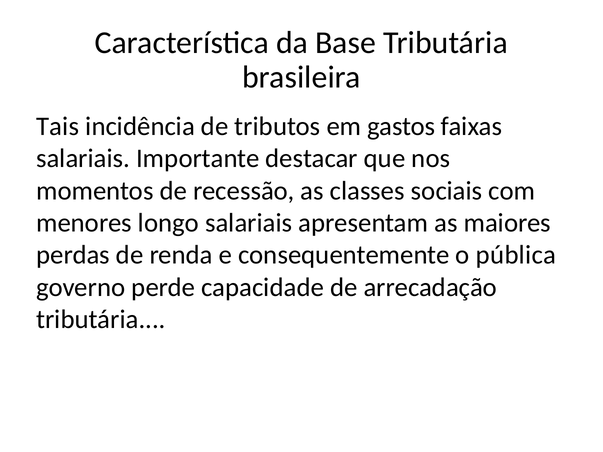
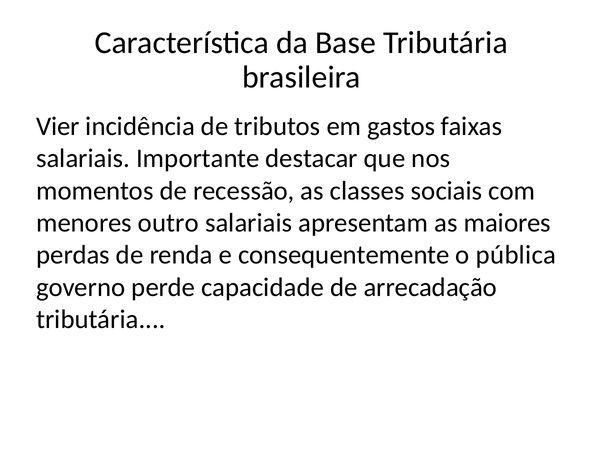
Tais: Tais -> Vier
longo: longo -> outro
